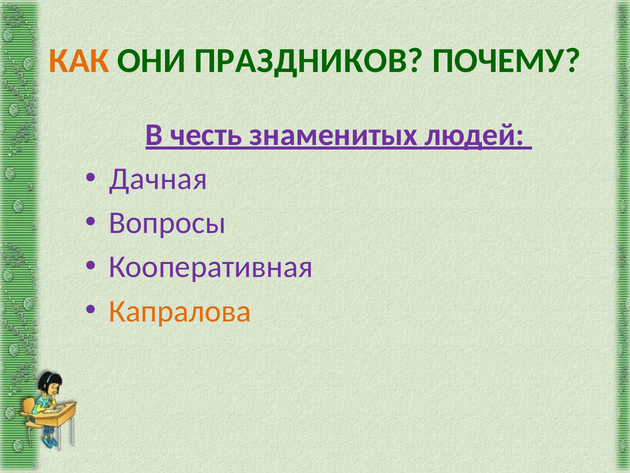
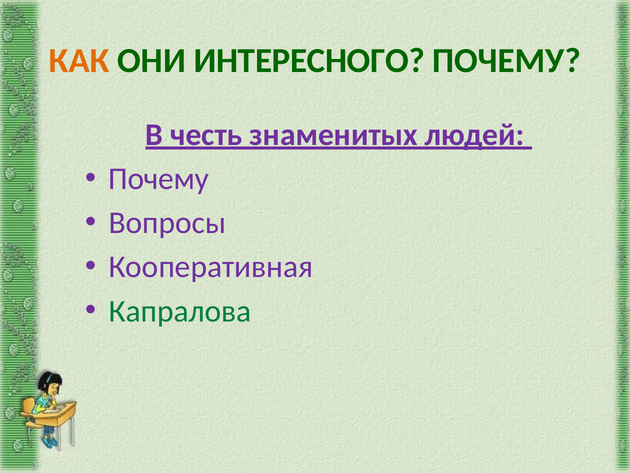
ПРАЗДНИКОВ: ПРАЗДНИКОВ -> ИНТЕРЕСНОГО
Дачная at (158, 179): Дачная -> Почему
Капралова colour: orange -> green
